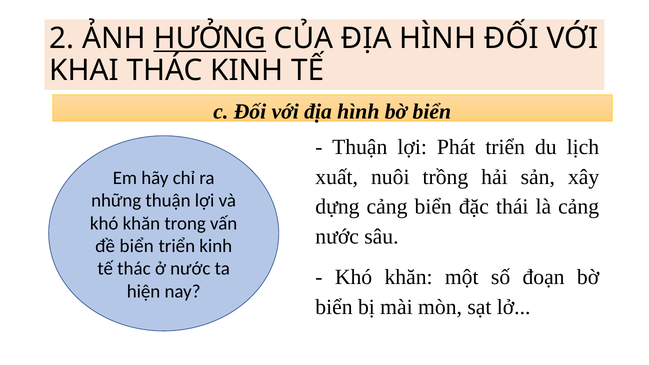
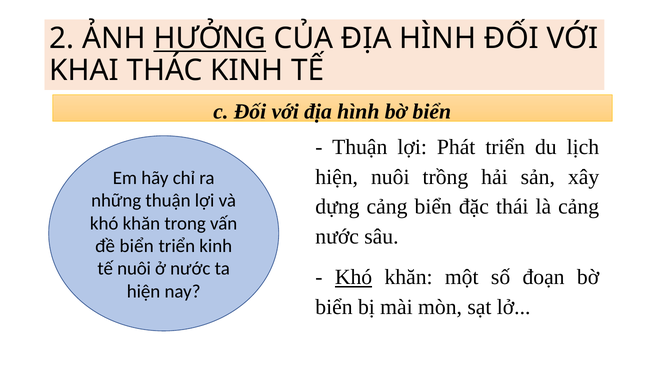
xuất at (337, 177): xuất -> hiện
tế thác: thác -> nuôi
Khó at (354, 277) underline: none -> present
